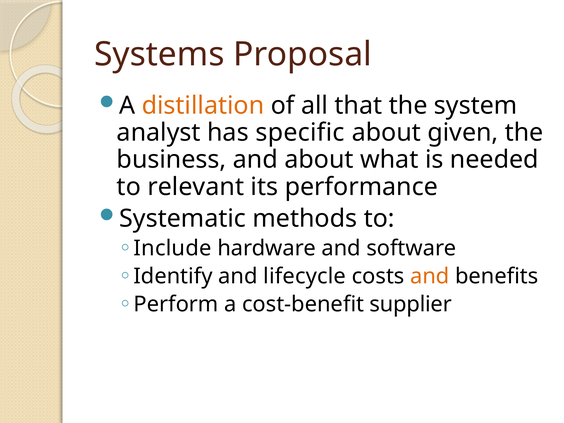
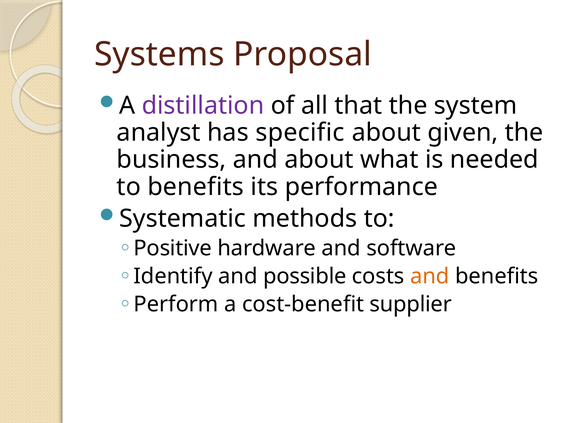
distillation colour: orange -> purple
to relevant: relevant -> benefits
Include: Include -> Positive
lifecycle: lifecycle -> possible
